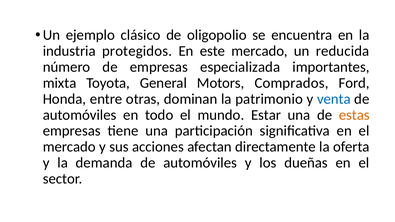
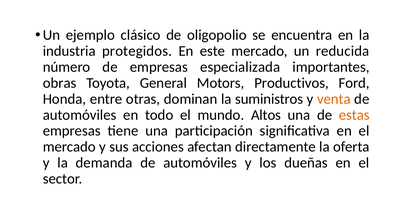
mixta: mixta -> obras
Comprados: Comprados -> Productivos
patrimonio: patrimonio -> suministros
venta colour: blue -> orange
Estar: Estar -> Altos
